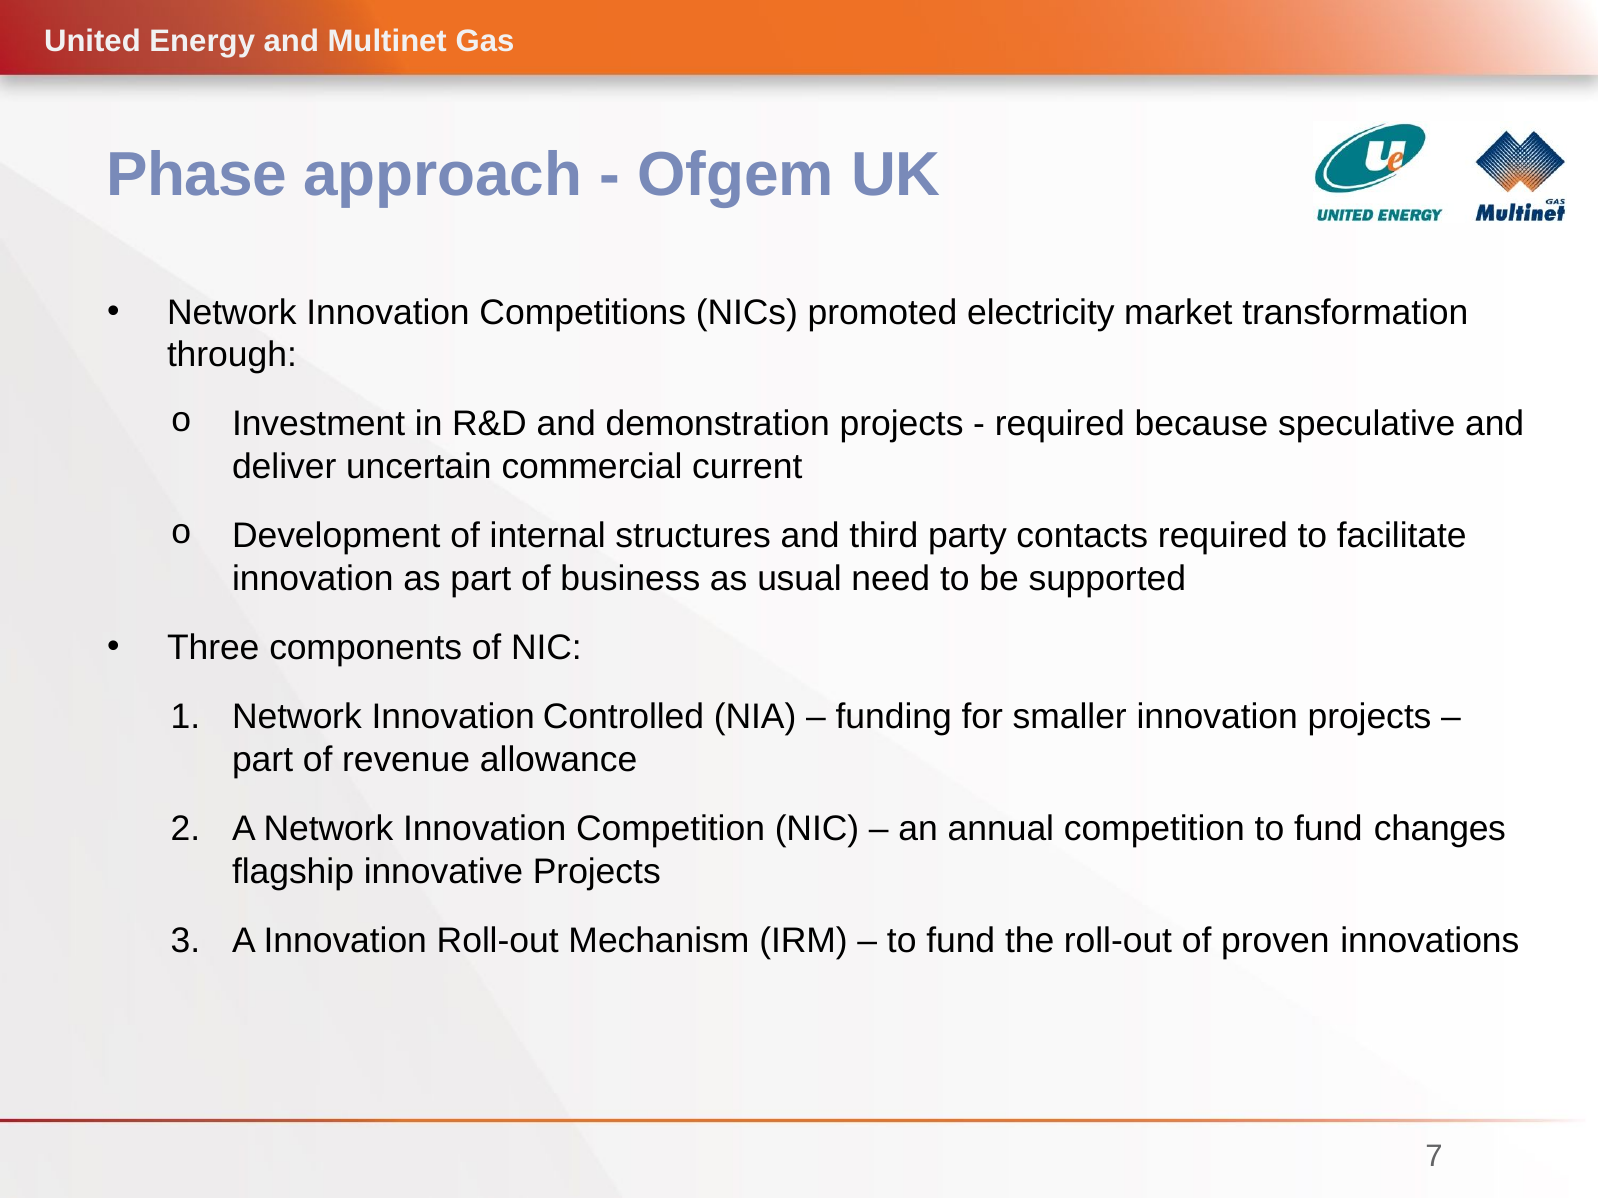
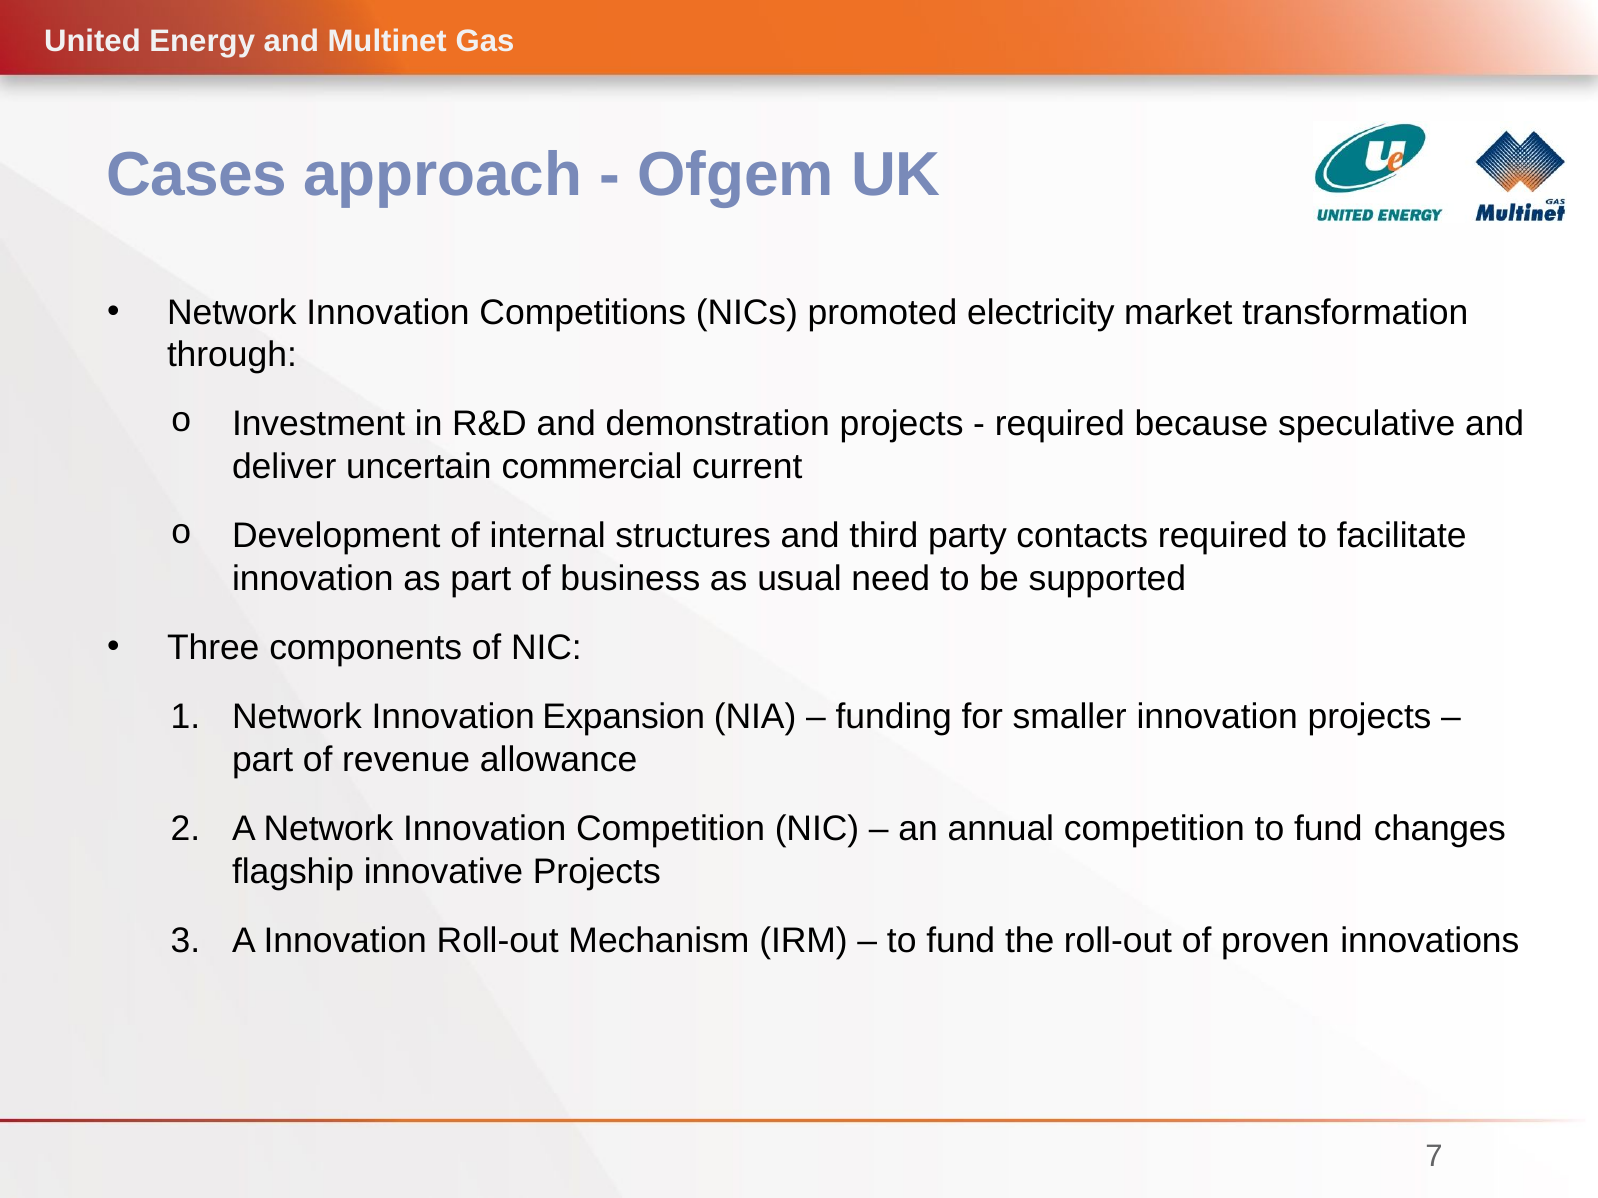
Phase: Phase -> Cases
Controlled: Controlled -> Expansion
